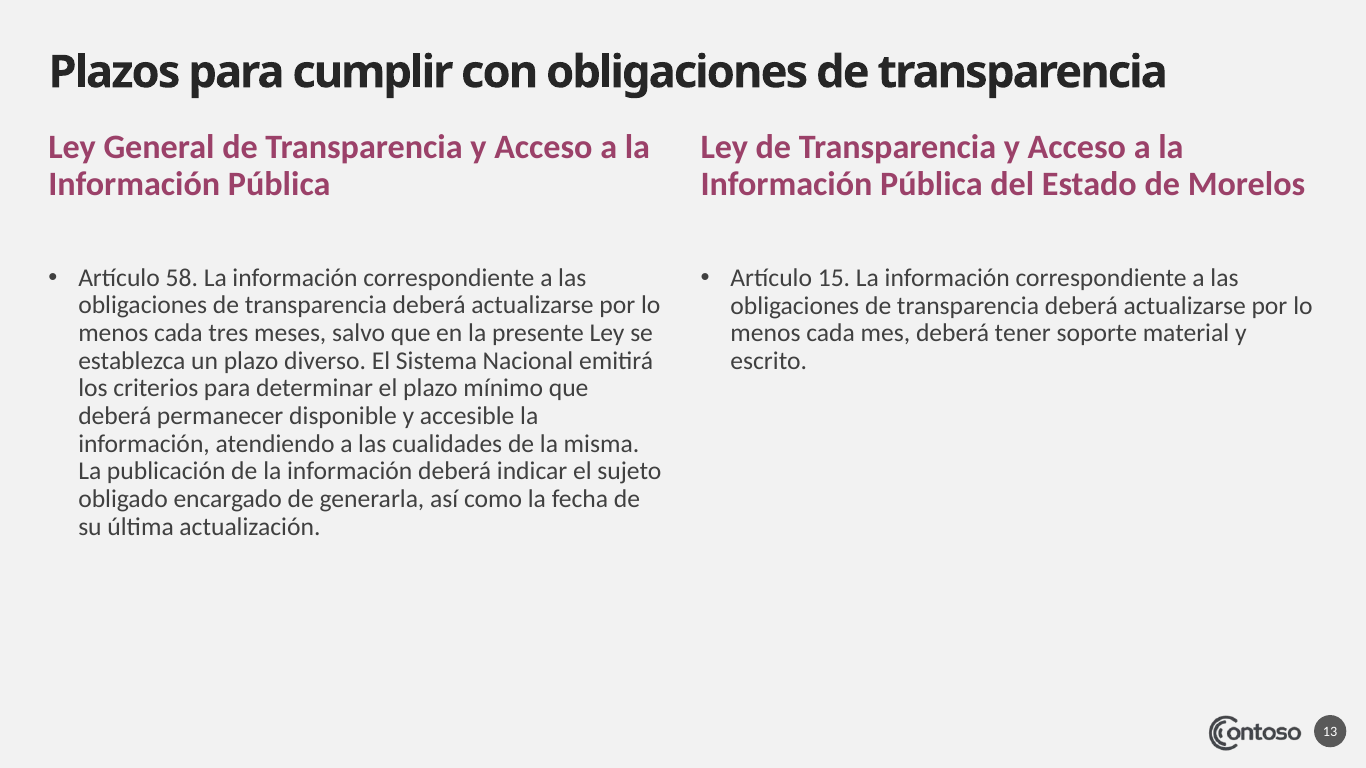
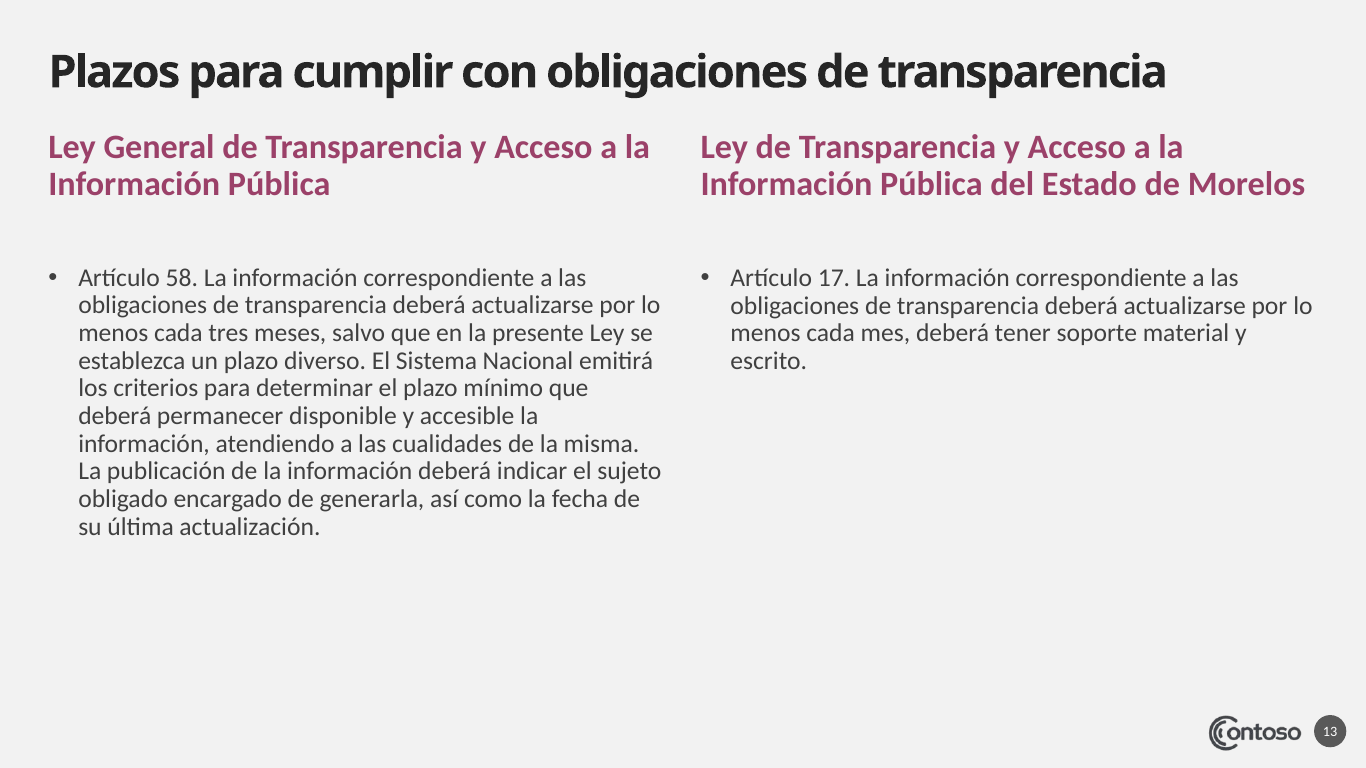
15: 15 -> 17
